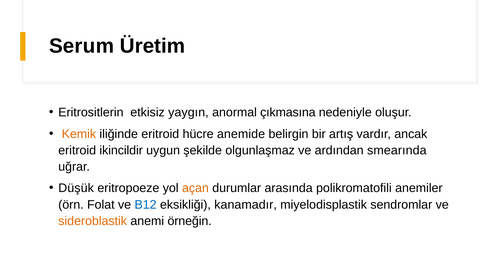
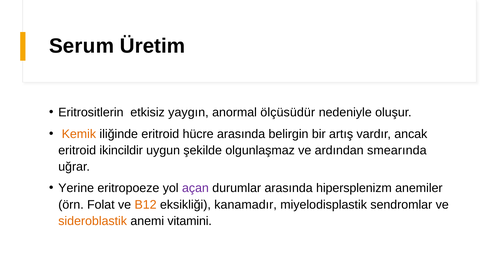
çıkmasına: çıkmasına -> ölçüsüdür
hücre anemide: anemide -> arasında
Düşük: Düşük -> Yerine
açan colour: orange -> purple
polikromatofili: polikromatofili -> hipersplenizm
B12 colour: blue -> orange
örneğin: örneğin -> vitamini
